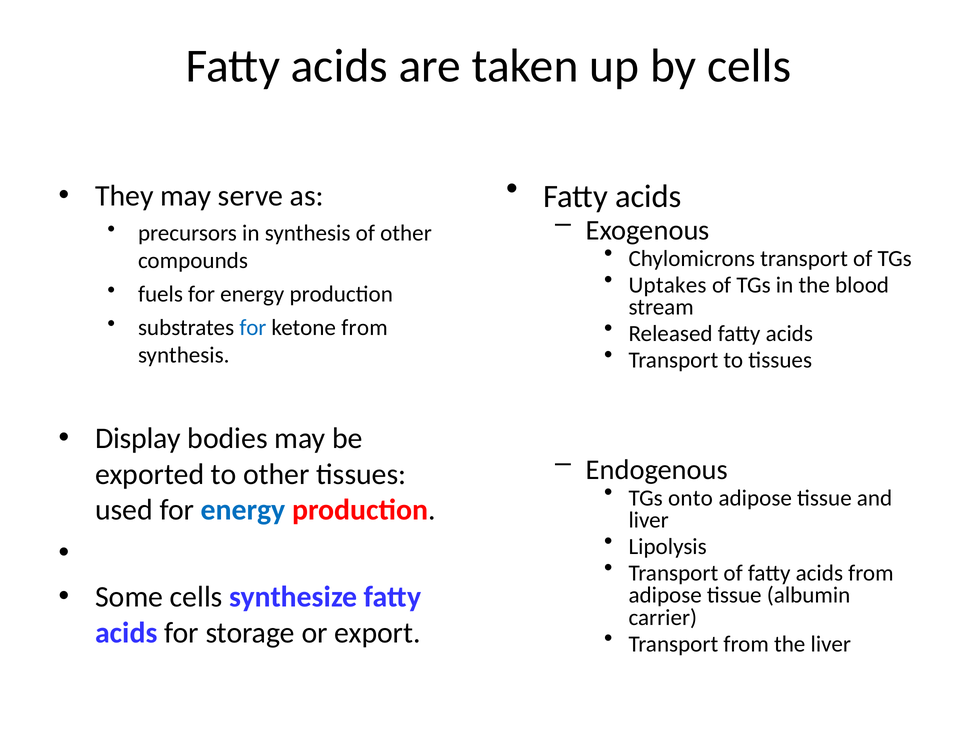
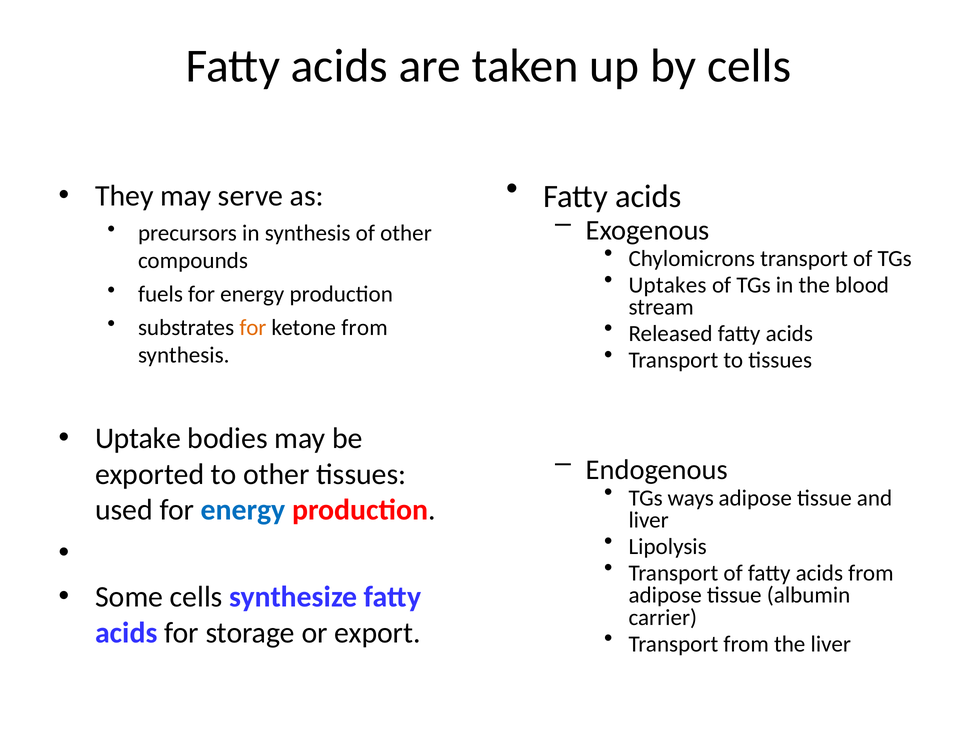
for at (253, 327) colour: blue -> orange
Display: Display -> Uptake
onto: onto -> ways
